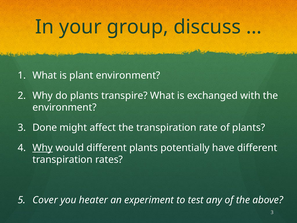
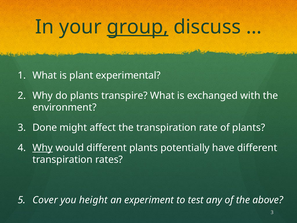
group underline: none -> present
plant environment: environment -> experimental
heater: heater -> height
